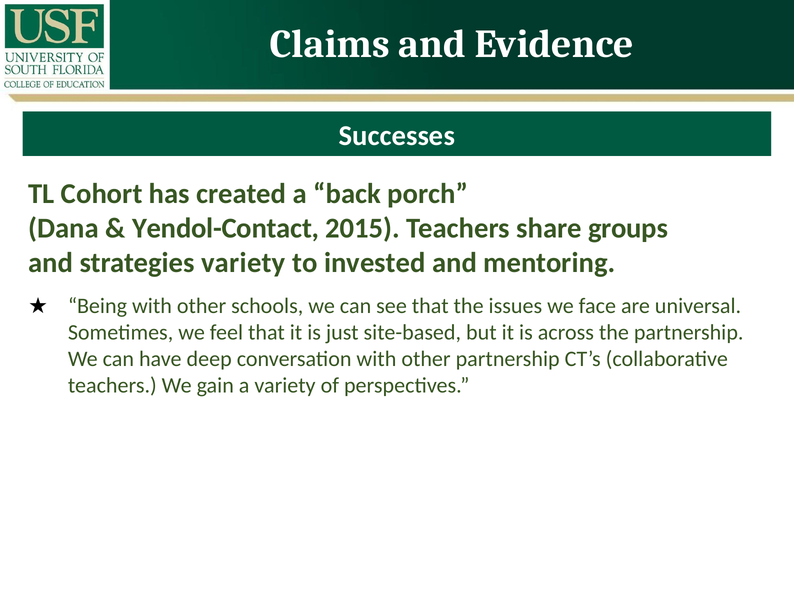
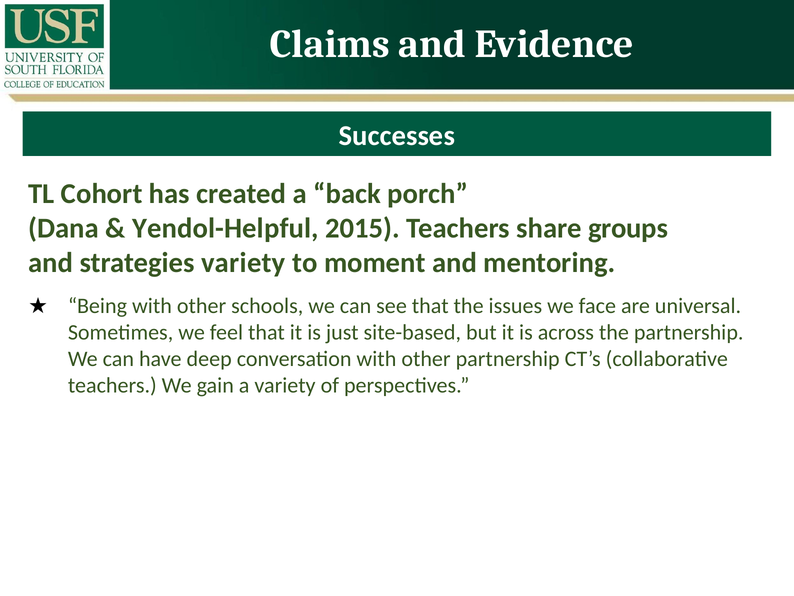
Yendol-Contact: Yendol-Contact -> Yendol-Helpful
invested: invested -> moment
